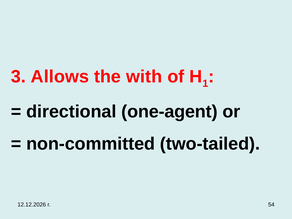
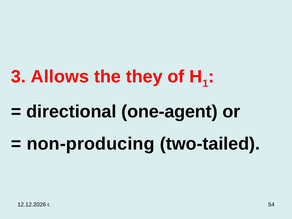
with: with -> they
non-committed: non-committed -> non-producing
